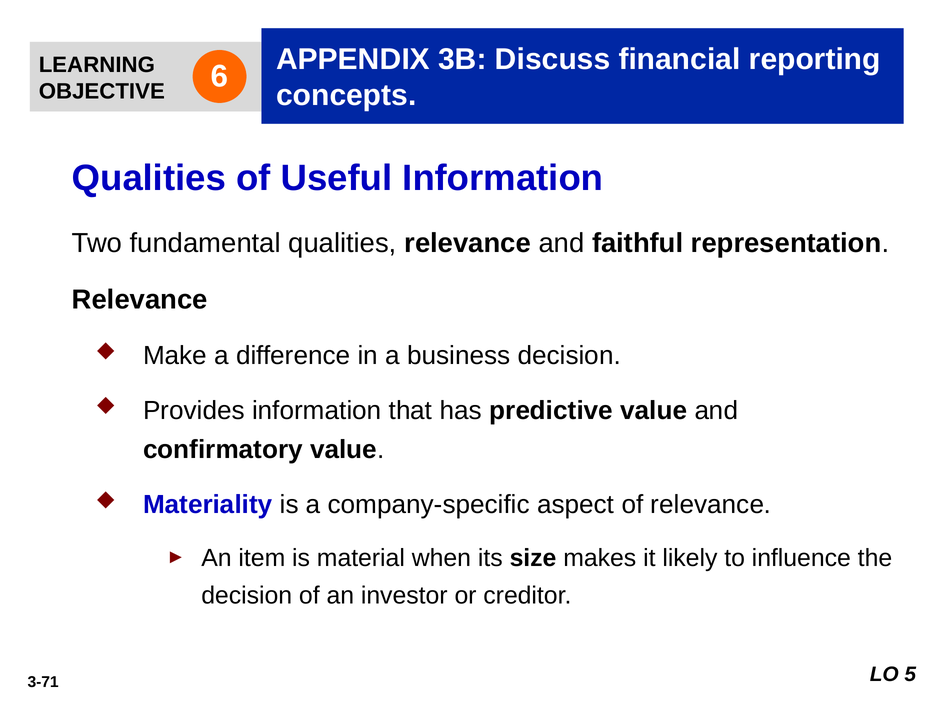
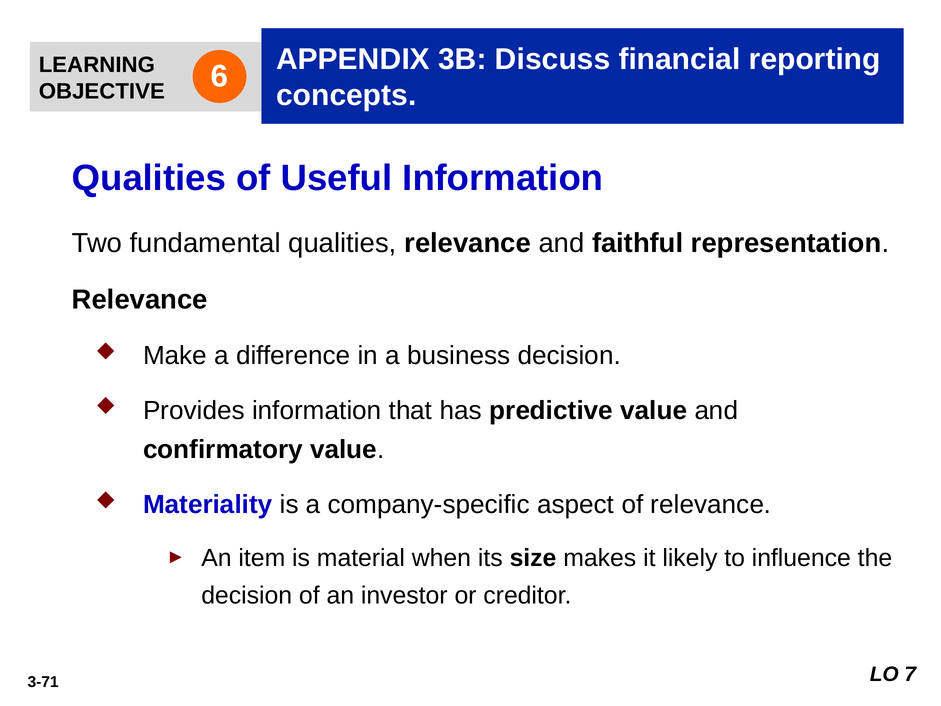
5: 5 -> 7
